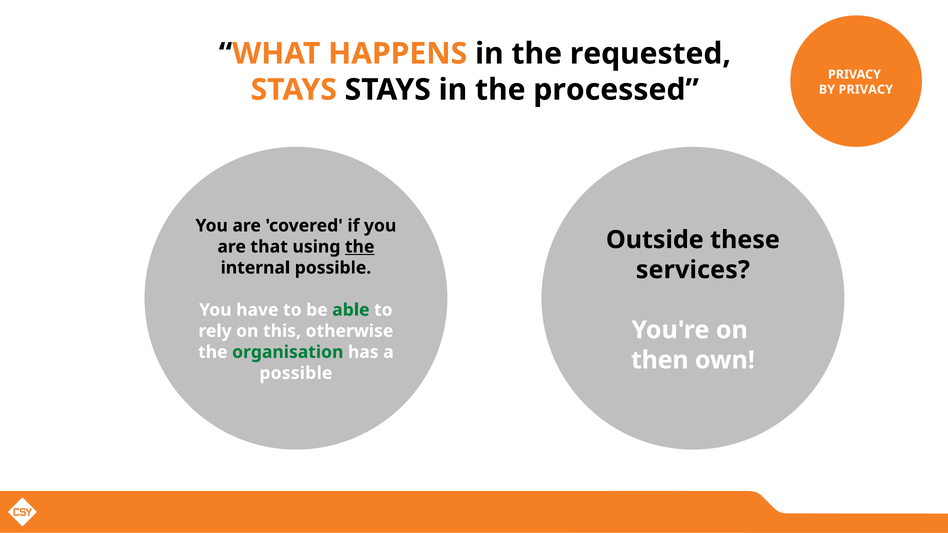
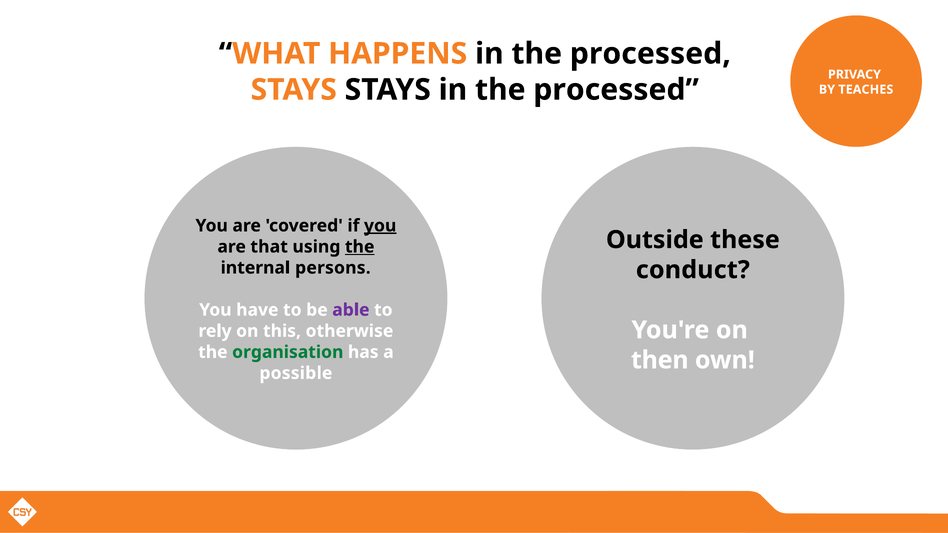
HAPPENS in the requested: requested -> processed
BY PRIVACY: PRIVACY -> TEACHES
you at (380, 226) underline: none -> present
internal possible: possible -> persons
services: services -> conduct
able colour: green -> purple
